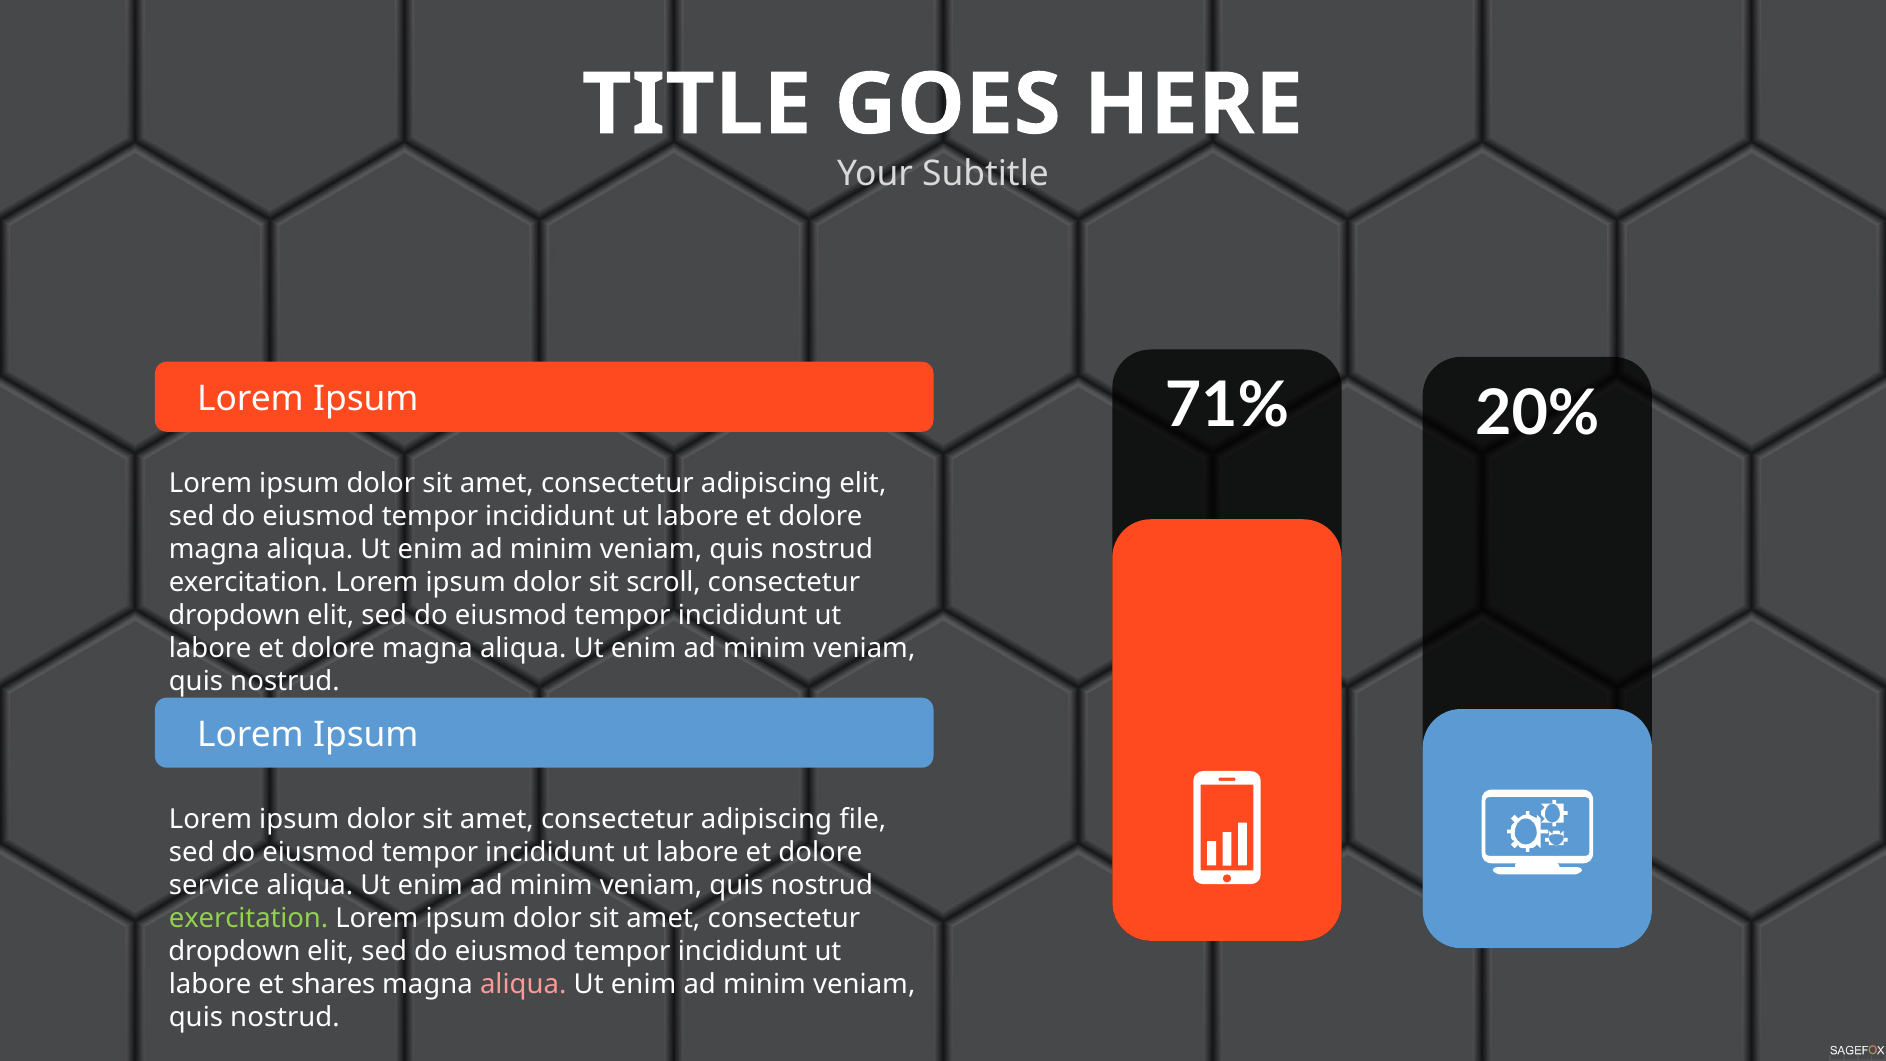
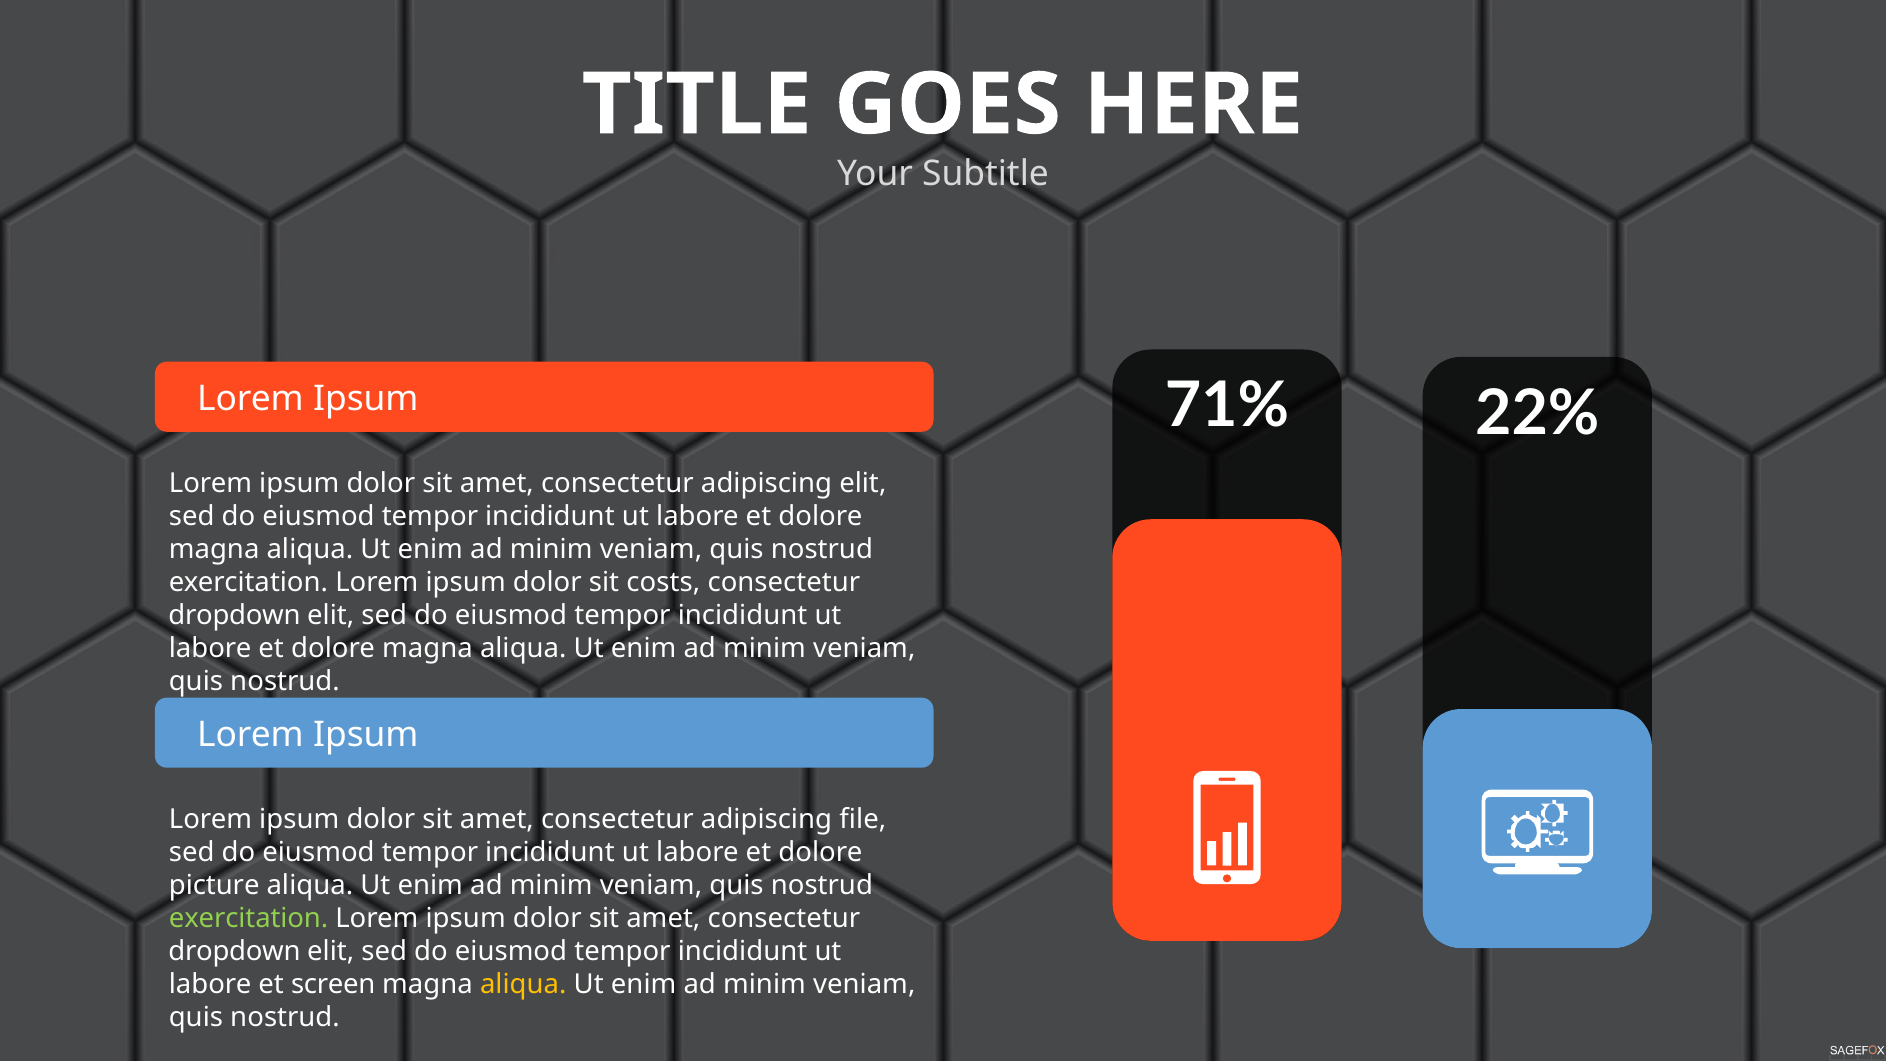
20%: 20% -> 22%
scroll: scroll -> costs
service: service -> picture
shares: shares -> screen
aliqua at (523, 984) colour: pink -> yellow
